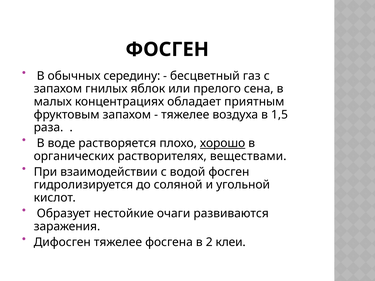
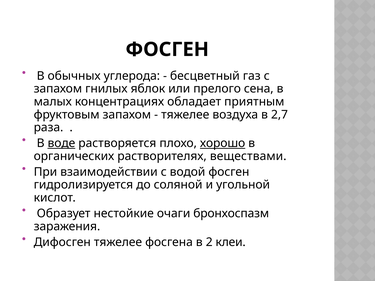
середину: середину -> углерода
1,5: 1,5 -> 2,7
воде underline: none -> present
развиваются: развиваются -> бронхоспазм
